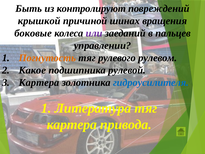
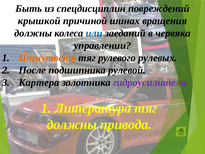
контролируют: контролируют -> спецдисциплин
боковые at (33, 33): боковые -> должны
или colour: purple -> blue
пальцев: пальцев -> червяка
рулевом: рулевом -> рулевых
Какое: Какое -> После
гидроусилителя colour: blue -> purple
картера at (72, 124): картера -> должны
